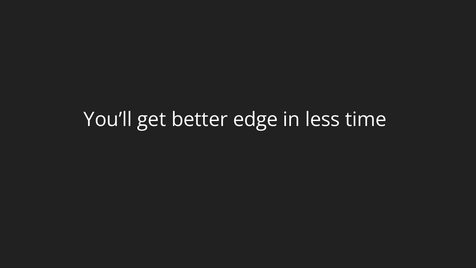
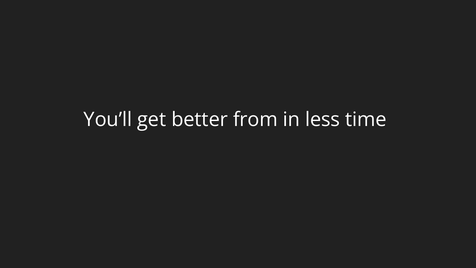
edge: edge -> from
